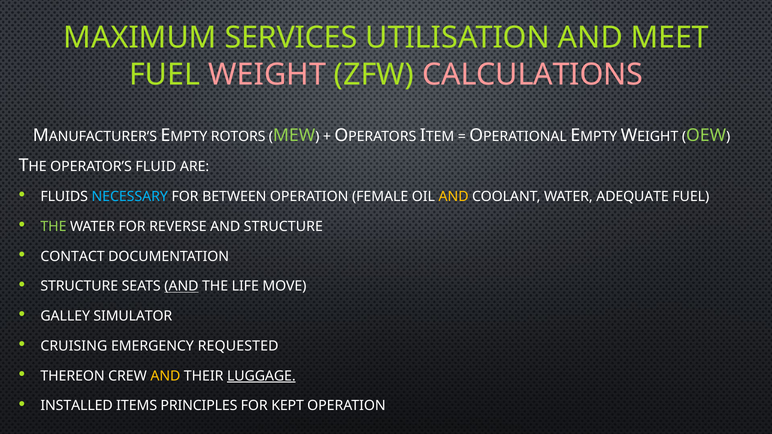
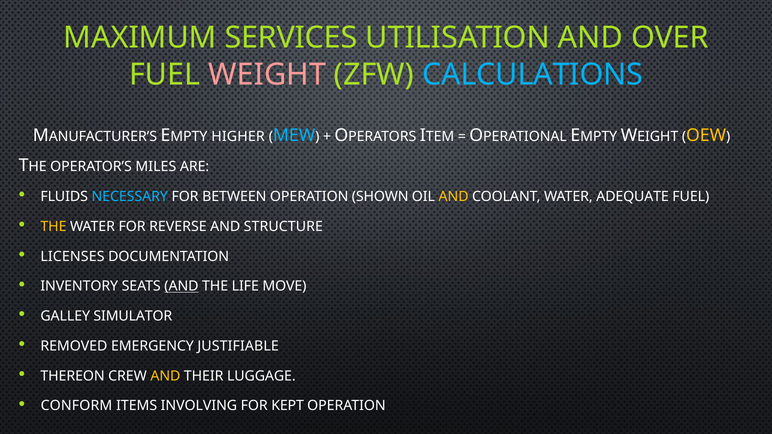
MEET: MEET -> OVER
CALCULATIONS colour: pink -> light blue
ROTORS: ROTORS -> HIGHER
MEW colour: light green -> light blue
OEW colour: light green -> yellow
FLUID: FLUID -> MILES
FEMALE: FEMALE -> SHOWN
THE at (53, 227) colour: light green -> yellow
CONTACT: CONTACT -> LICENSES
STRUCTURE at (79, 286): STRUCTURE -> INVENTORY
CRUISING: CRUISING -> REMOVED
REQUESTED: REQUESTED -> JUSTIFIABLE
LUGGAGE underline: present -> none
INSTALLED: INSTALLED -> CONFORM
PRINCIPLES: PRINCIPLES -> INVOLVING
